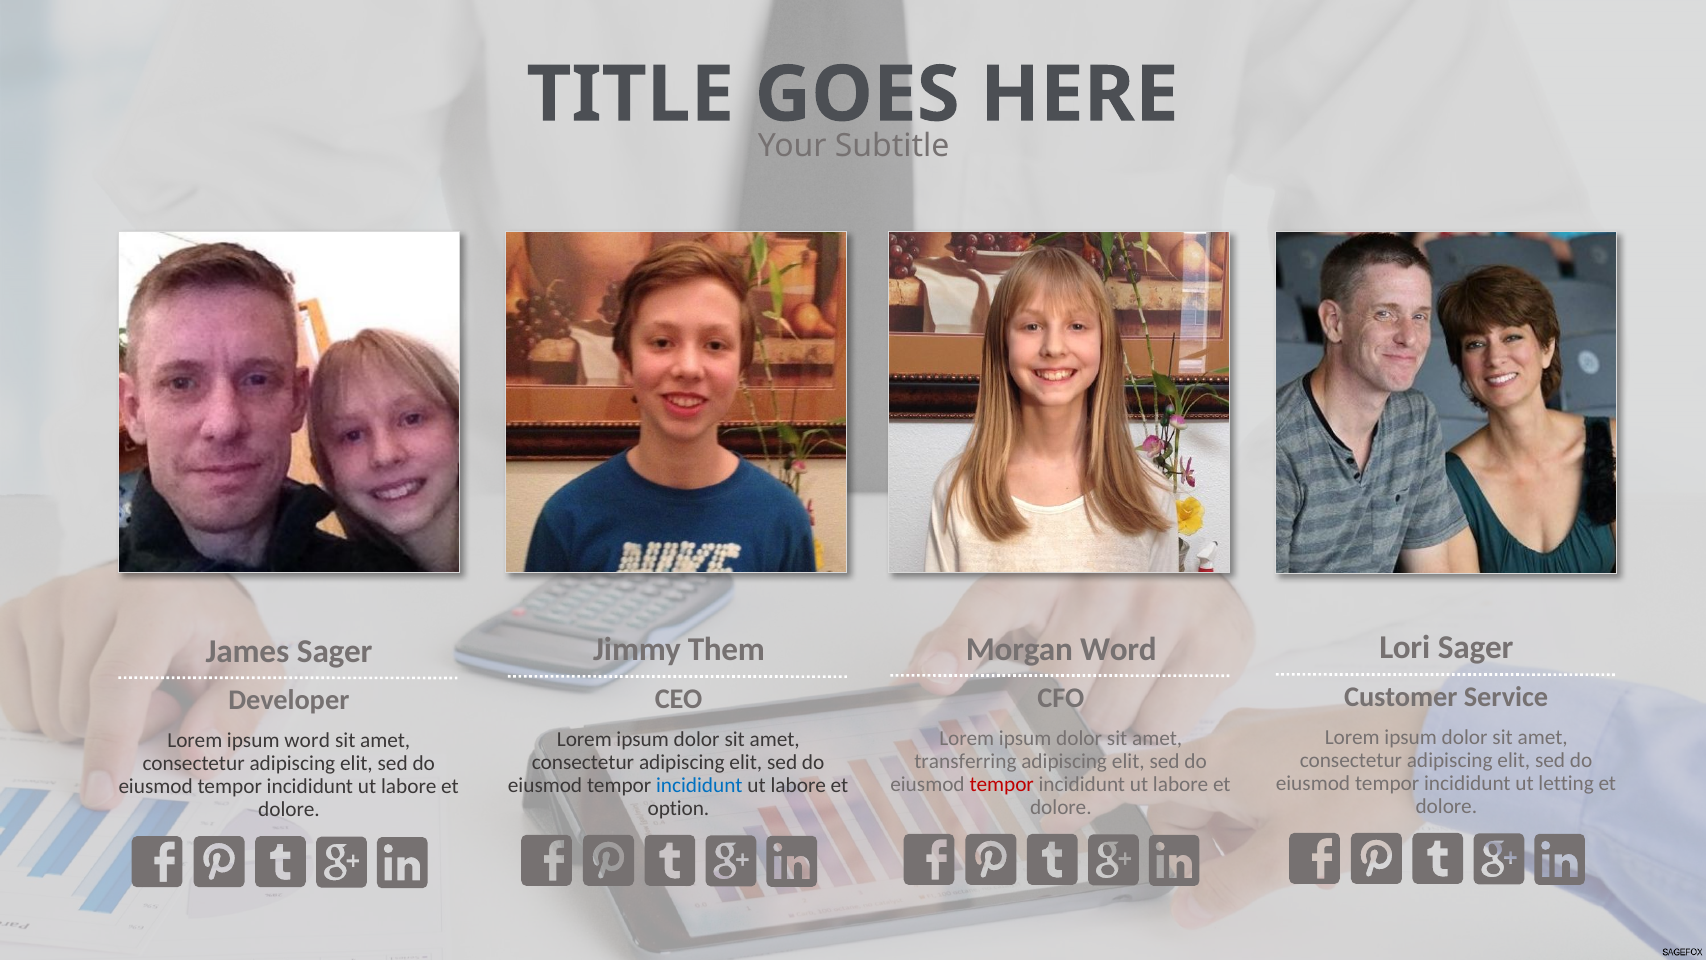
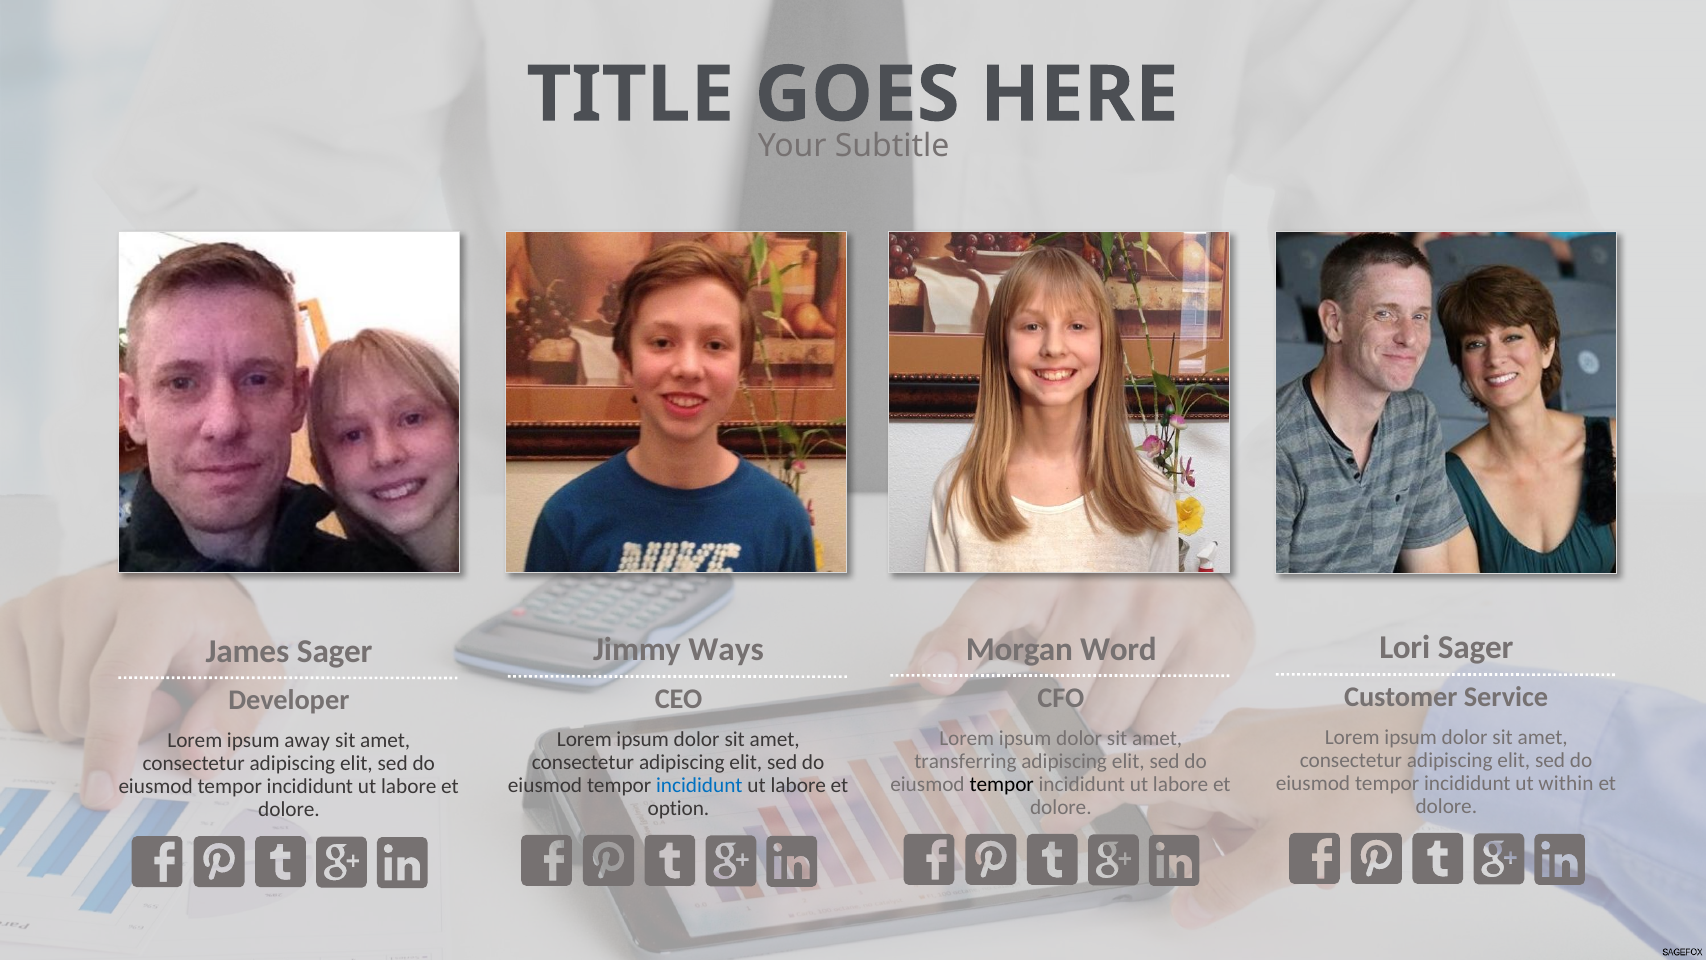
Them: Them -> Ways
ipsum word: word -> away
letting: letting -> within
tempor at (1002, 784) colour: red -> black
